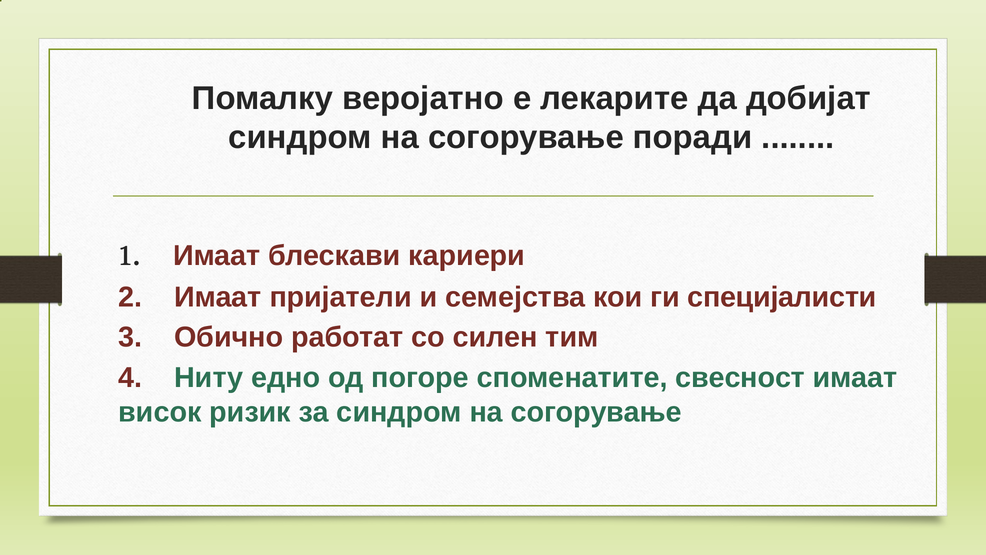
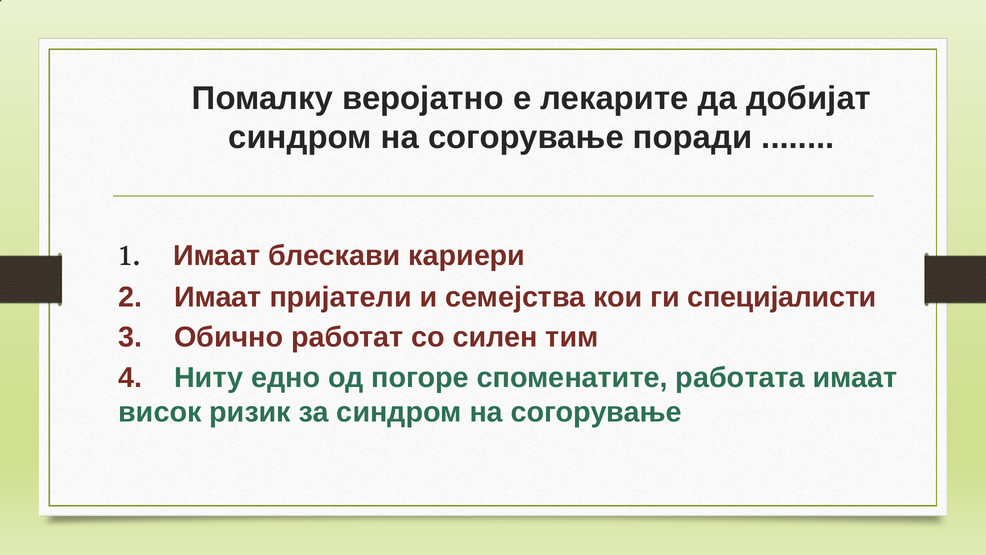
свесност: свесност -> работата
